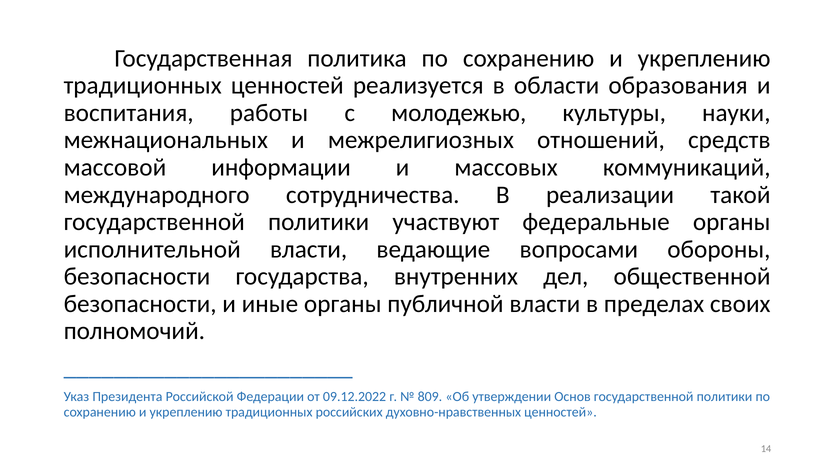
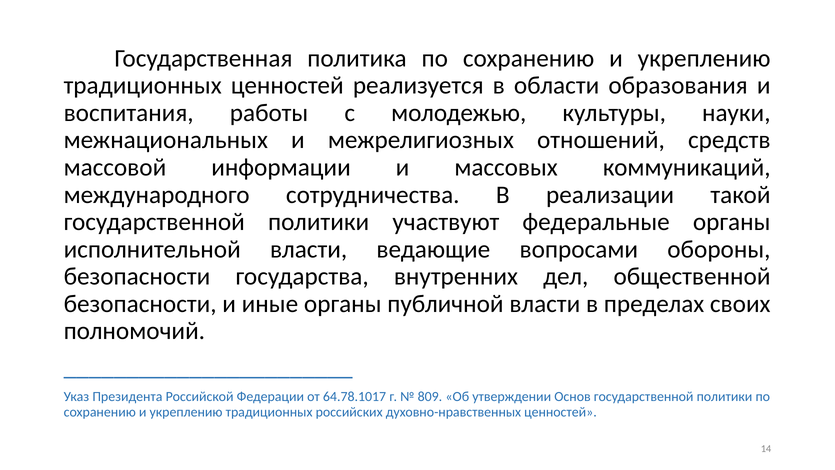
09.12.2022: 09.12.2022 -> 64.78.1017
